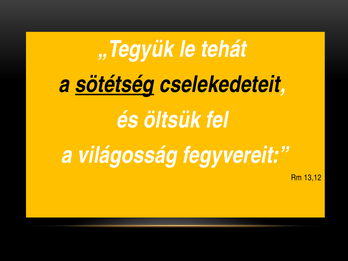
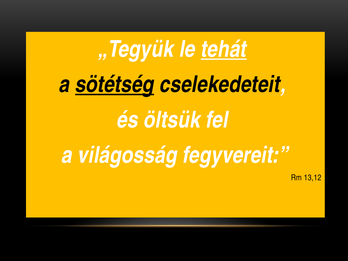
tehát underline: none -> present
